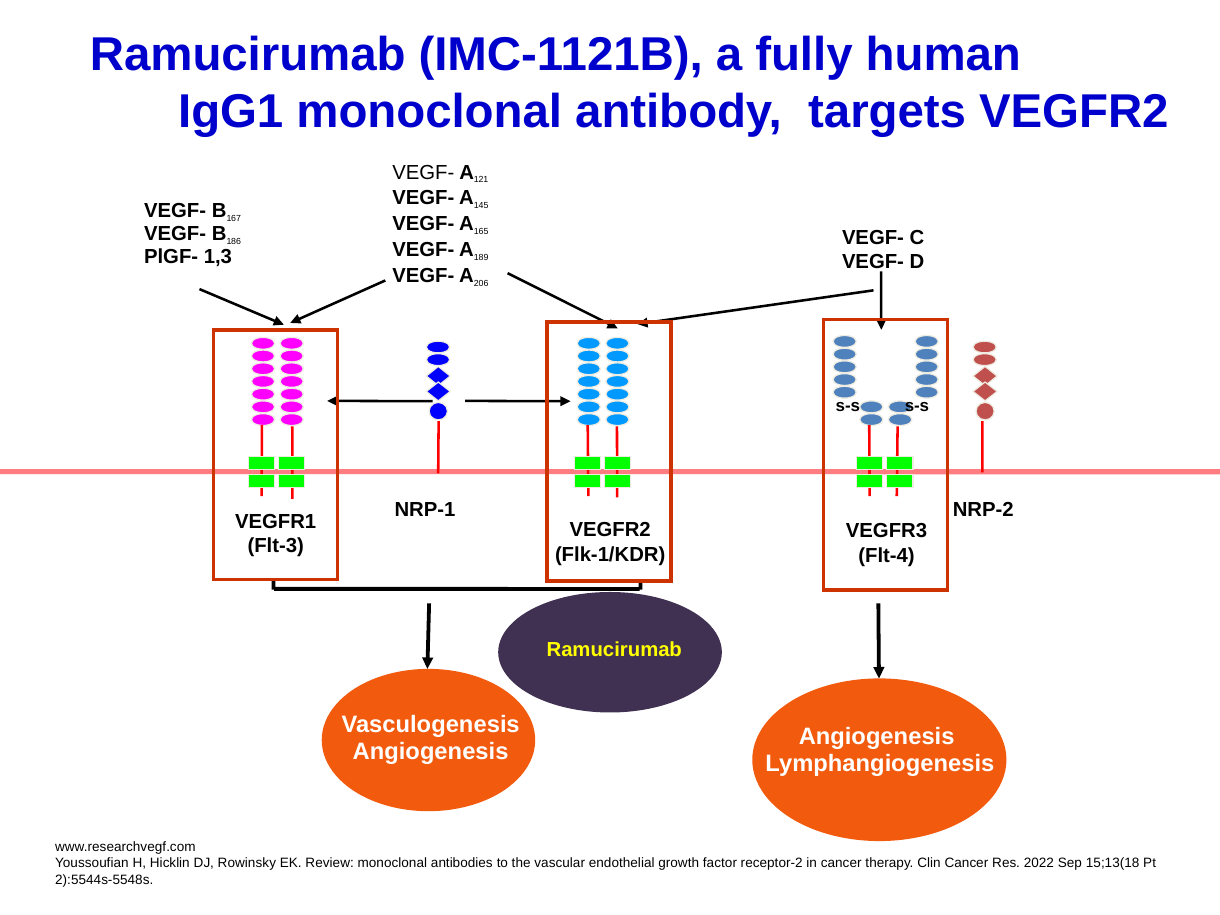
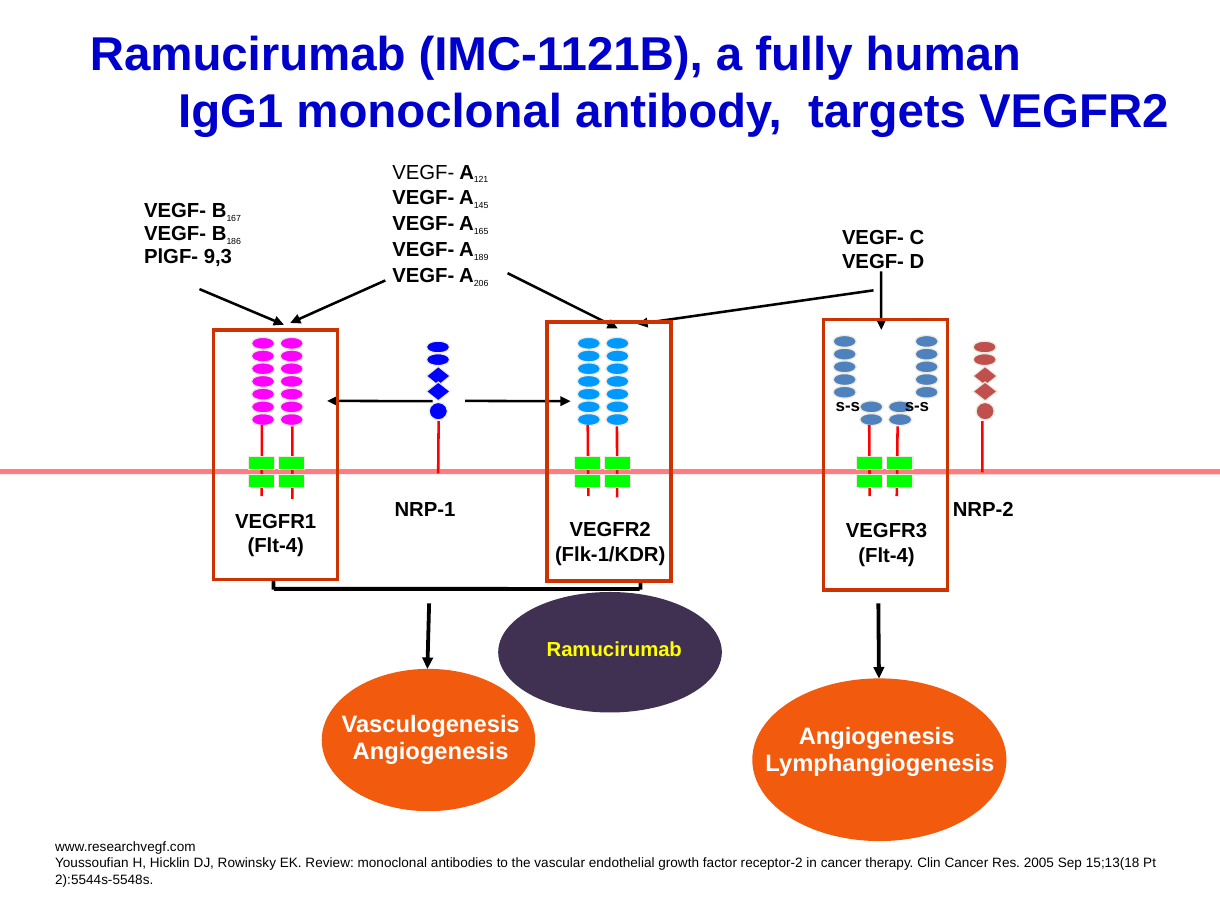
1,3: 1,3 -> 9,3
Flt-3 at (276, 546): Flt-3 -> Flt-4
2022: 2022 -> 2005
